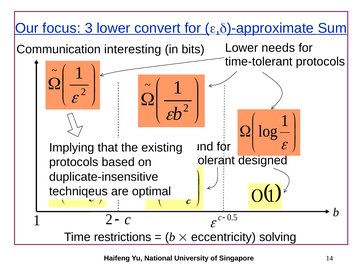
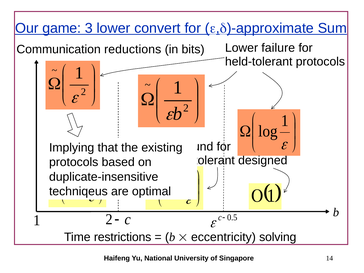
focus: focus -> game
needs: needs -> failure
interesting: interesting -> reductions
time-tolerant: time-tolerant -> held-tolerant
